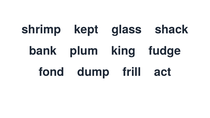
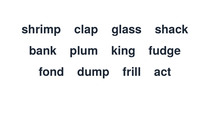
kept: kept -> clap
